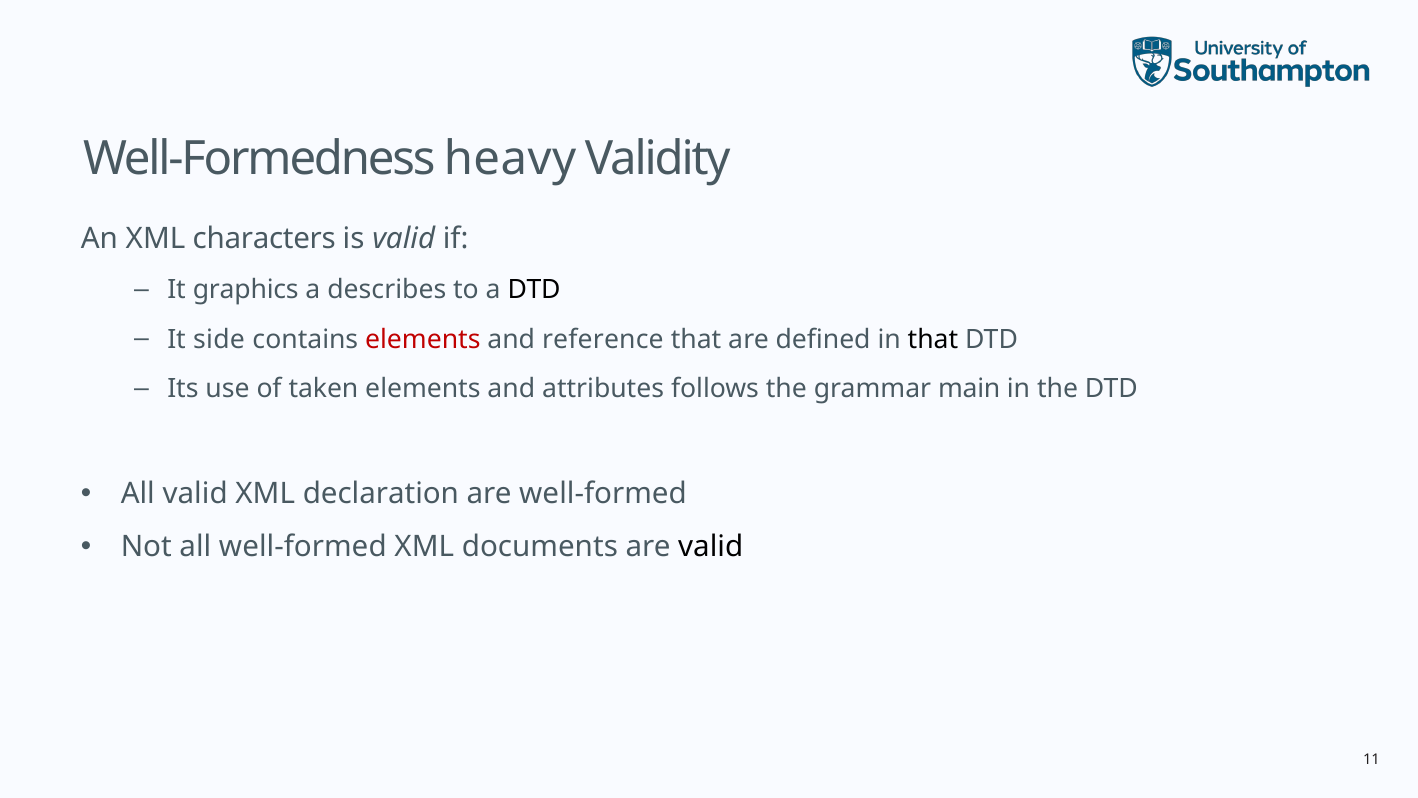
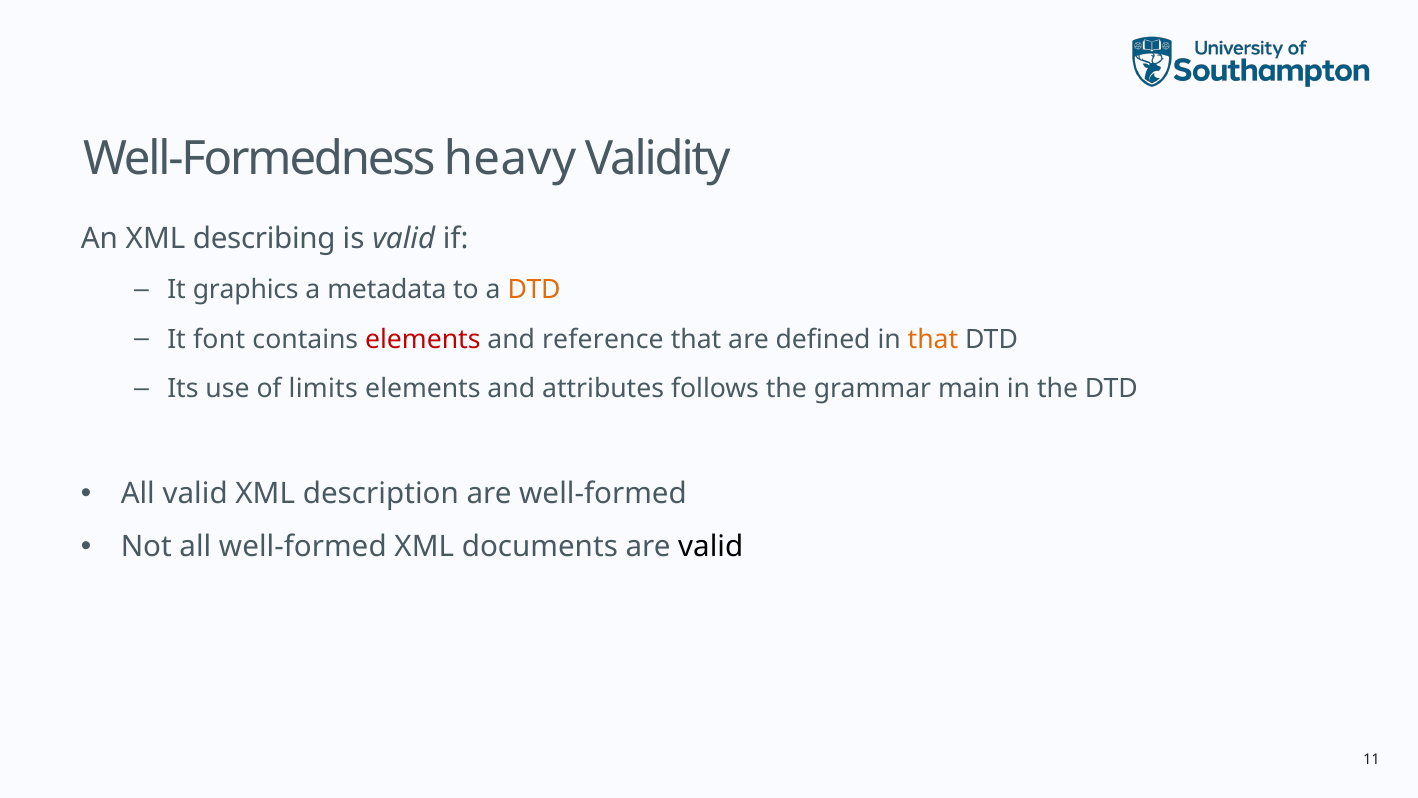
characters: characters -> describing
describes: describes -> metadata
DTD at (534, 290) colour: black -> orange
side: side -> font
that at (933, 339) colour: black -> orange
taken: taken -> limits
declaration: declaration -> description
